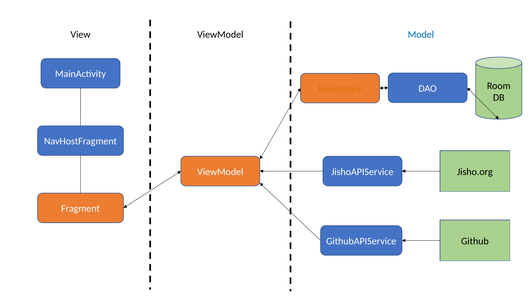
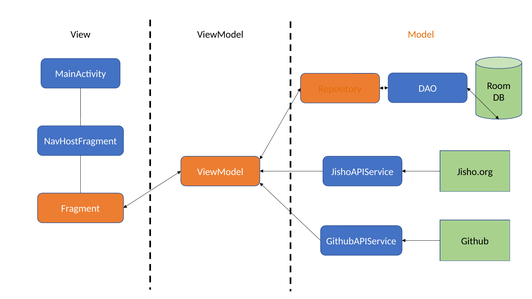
Model colour: blue -> orange
